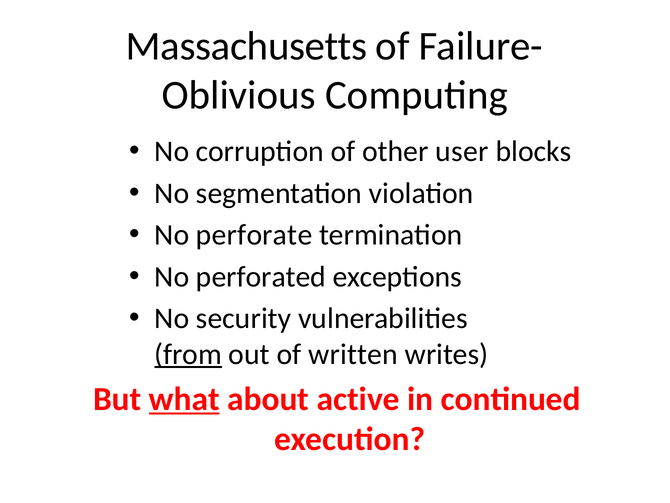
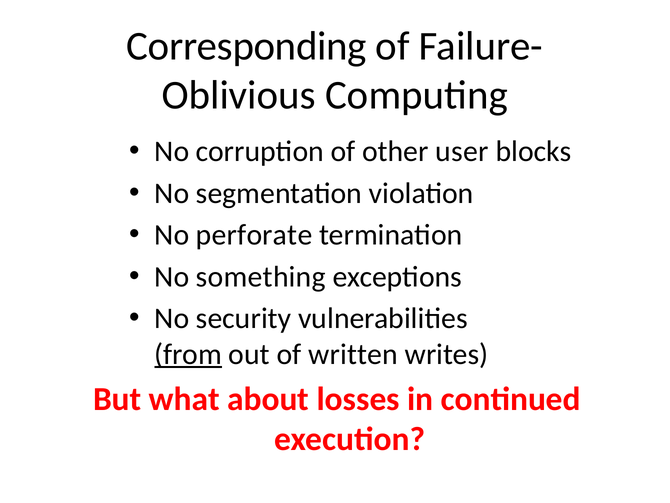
Massachusetts: Massachusetts -> Corresponding
perforated: perforated -> something
what underline: present -> none
active: active -> losses
